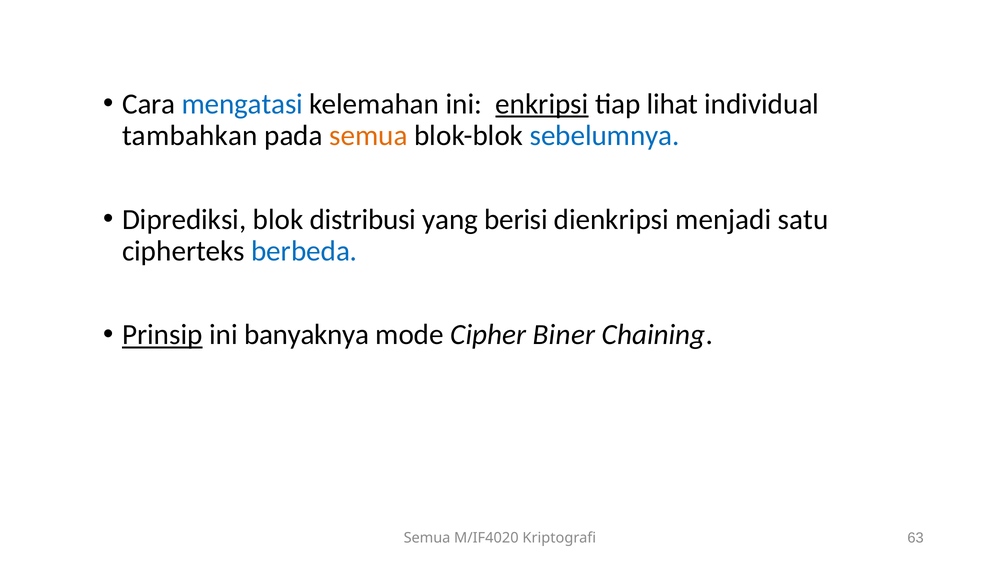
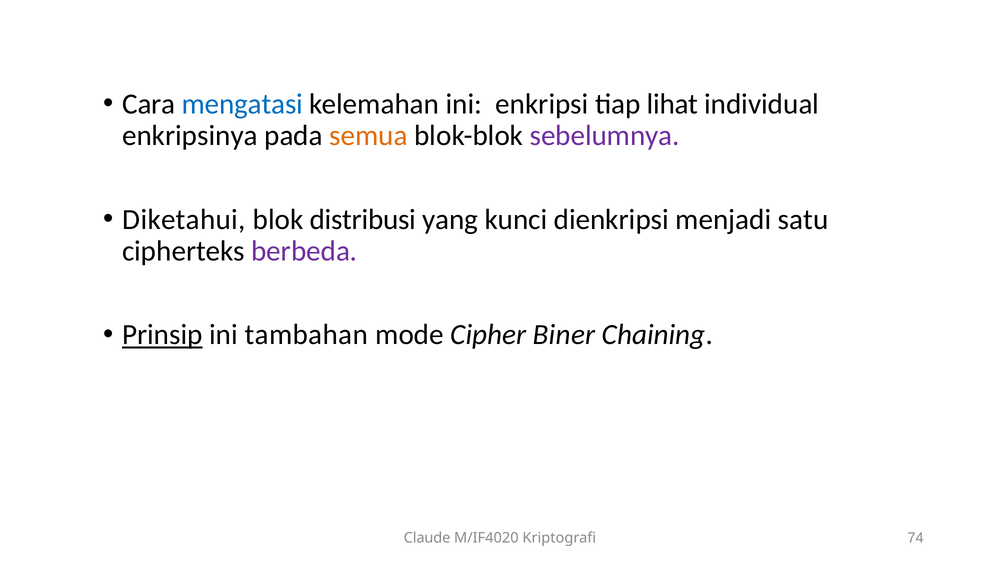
enkripsi underline: present -> none
tambahkan: tambahkan -> enkripsinya
sebelumnya colour: blue -> purple
Diprediksi: Diprediksi -> Diketahui
berisi: berisi -> kunci
berbeda colour: blue -> purple
banyaknya: banyaknya -> tambahan
Semua at (427, 537): Semua -> Claude
63: 63 -> 74
